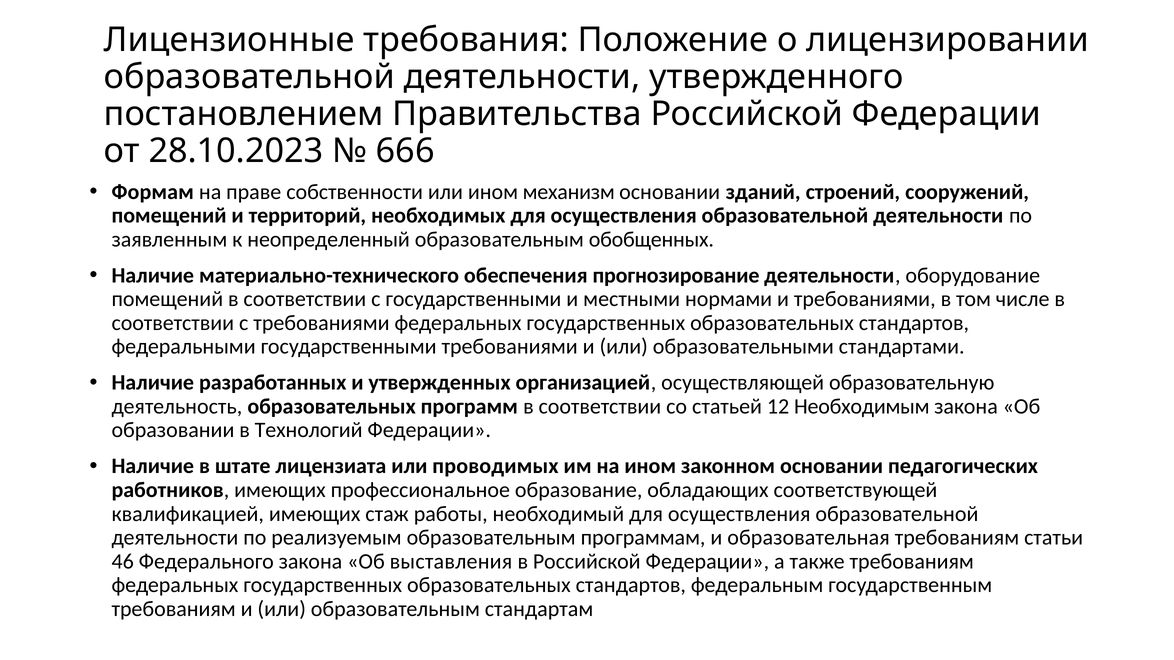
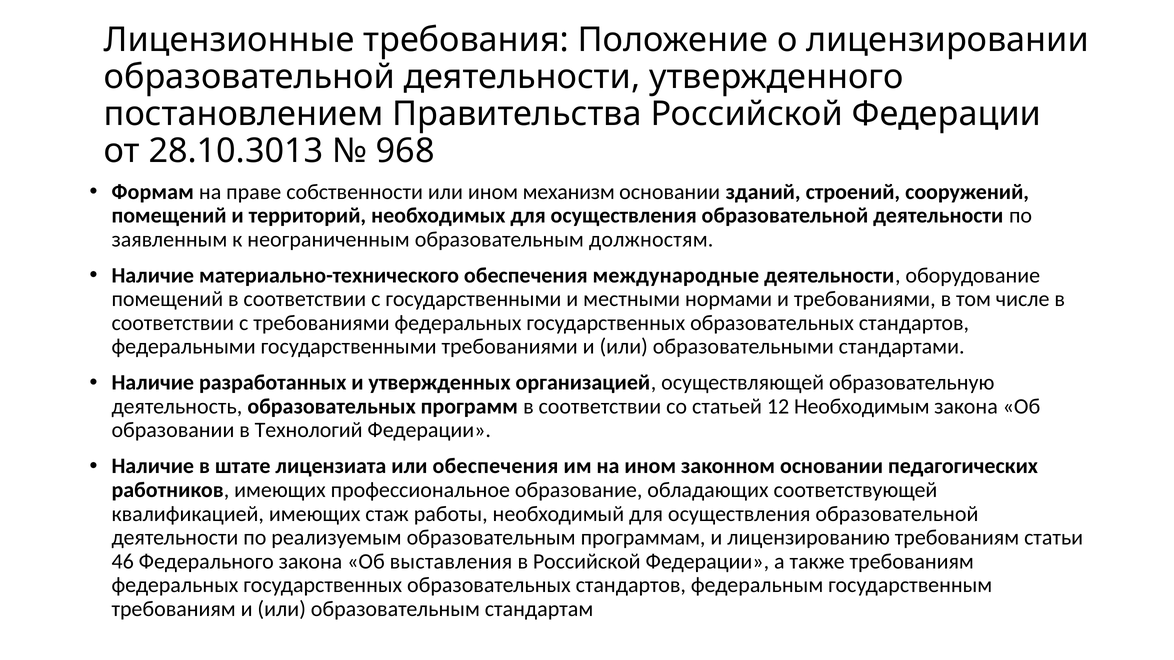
28.10.2023: 28.10.2023 -> 28.10.3013
666: 666 -> 968
неопределенный: неопределенный -> неограниченным
обобщенных: обобщенных -> должностям
прогнозирование: прогнозирование -> международные
или проводимых: проводимых -> обеспечения
образовательная: образовательная -> лицензированию
